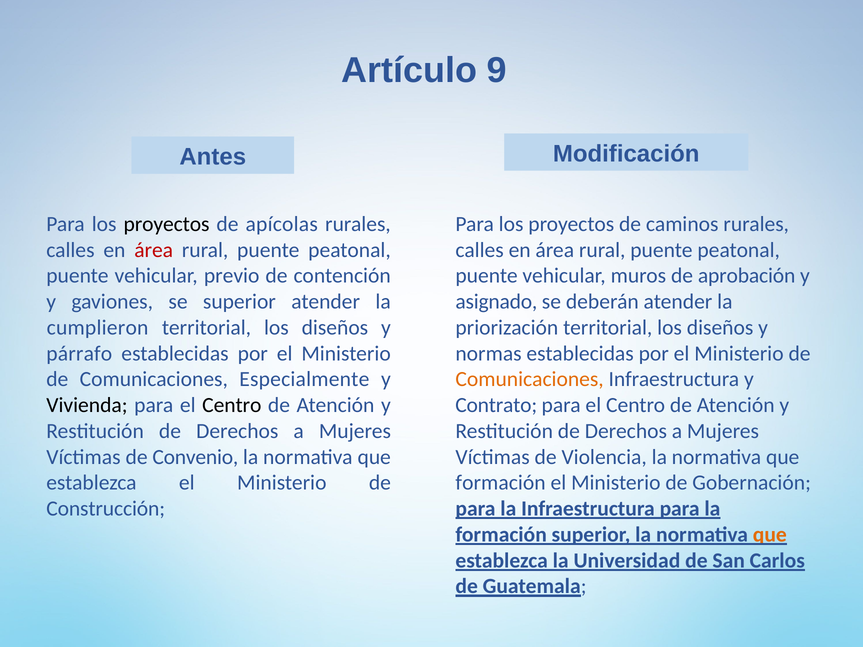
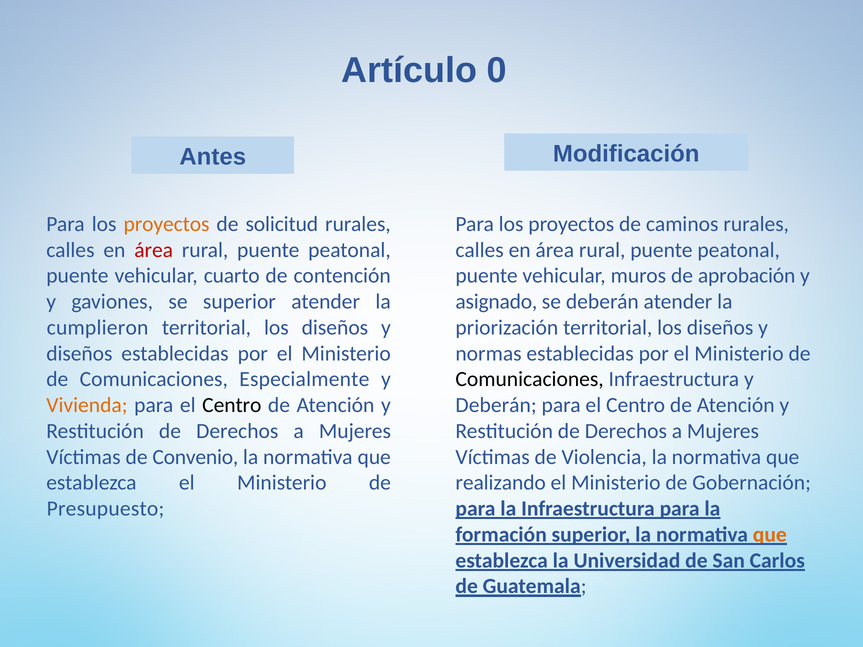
9: 9 -> 0
proyectos at (167, 224) colour: black -> orange
apícolas: apícolas -> solicitud
previo: previo -> cuarto
párrafo at (79, 354): párrafo -> diseños
Comunicaciones at (530, 379) colour: orange -> black
Vivienda colour: black -> orange
Contrato at (496, 405): Contrato -> Deberán
formación at (501, 483): formación -> realizando
Construcción: Construcción -> Presupuesto
